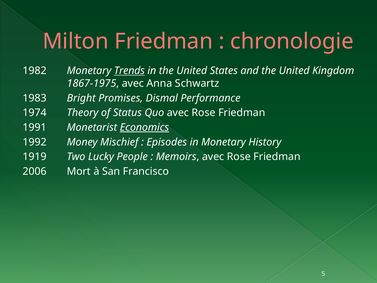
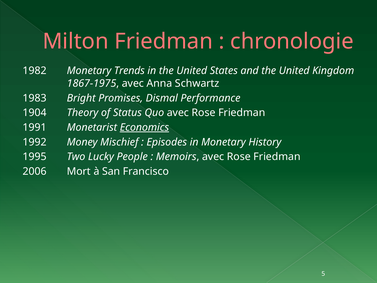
Trends underline: present -> none
1974: 1974 -> 1904
1919: 1919 -> 1995
